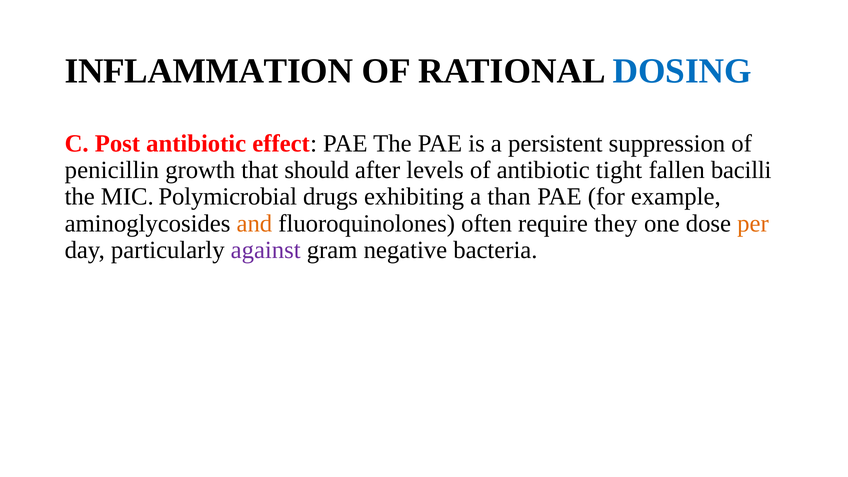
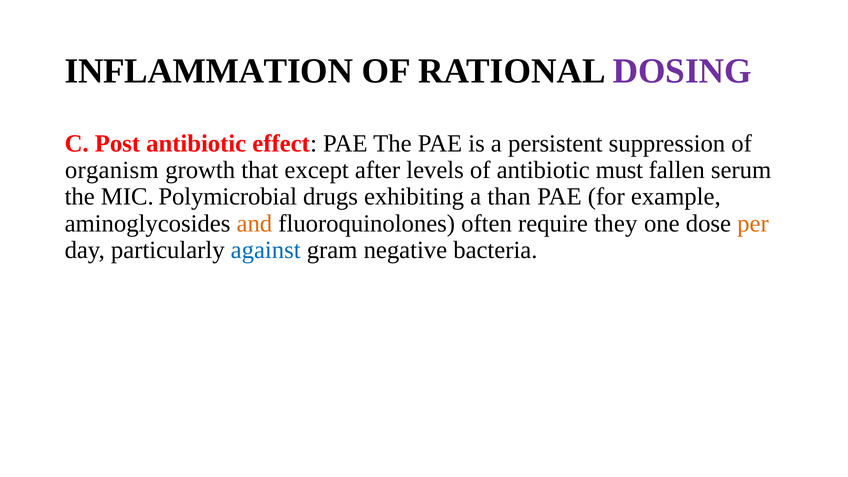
DOSING colour: blue -> purple
penicillin: penicillin -> organism
should: should -> except
tight: tight -> must
bacilli: bacilli -> serum
against colour: purple -> blue
